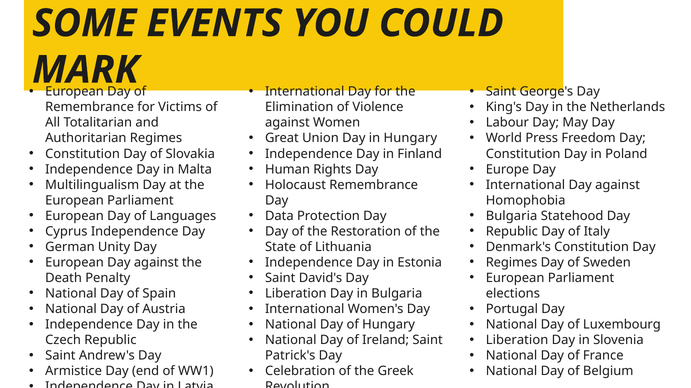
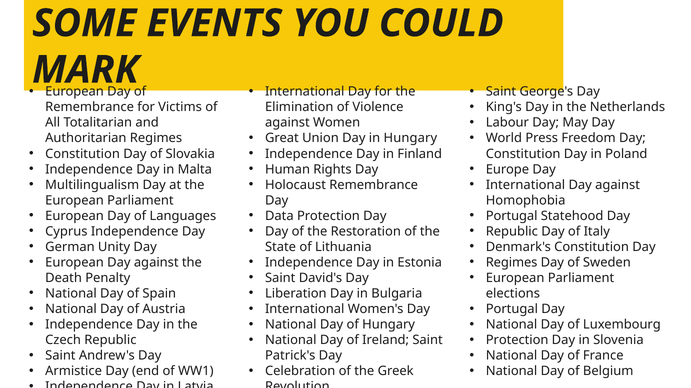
Bulgaria at (512, 216): Bulgaria -> Portugal
Liberation at (517, 341): Liberation -> Protection
